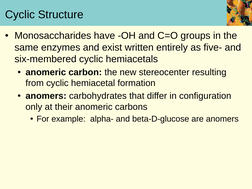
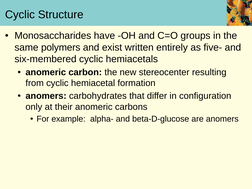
enzymes: enzymes -> polymers
